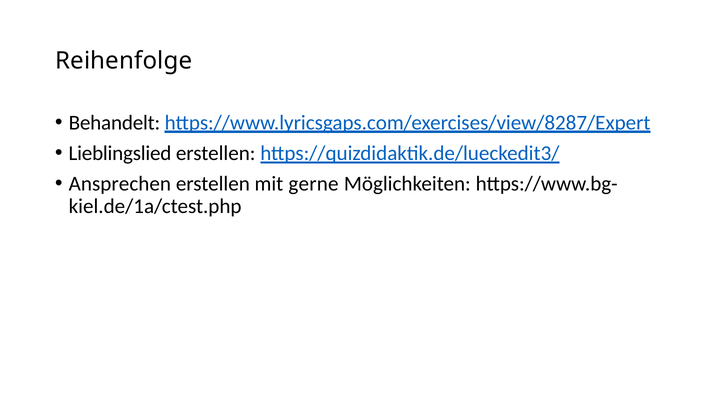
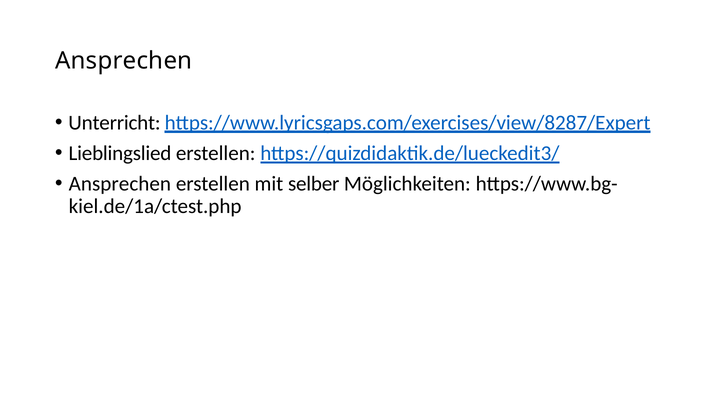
Reihenfolge at (124, 61): Reihenfolge -> Ansprechen
Behandelt: Behandelt -> Unterricht
gerne: gerne -> selber
